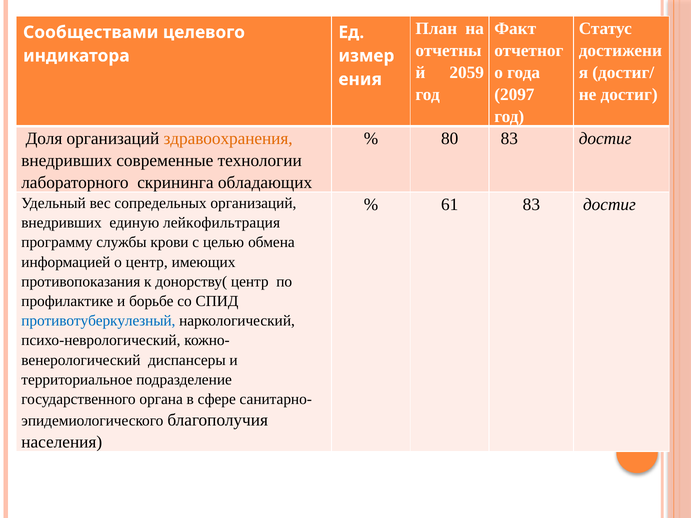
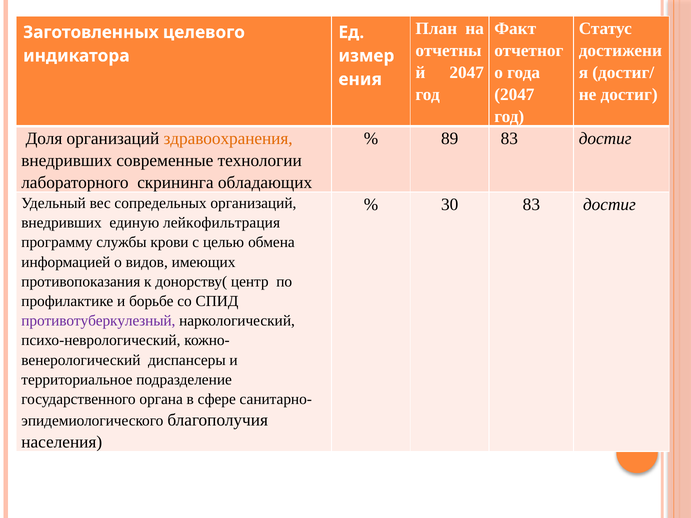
Сообществами: Сообществами -> Заготовленных
2059 at (467, 73): 2059 -> 2047
2097 at (514, 95): 2097 -> 2047
80: 80 -> 89
61: 61 -> 30
о центр: центр -> видов
противотуберкулезный colour: blue -> purple
